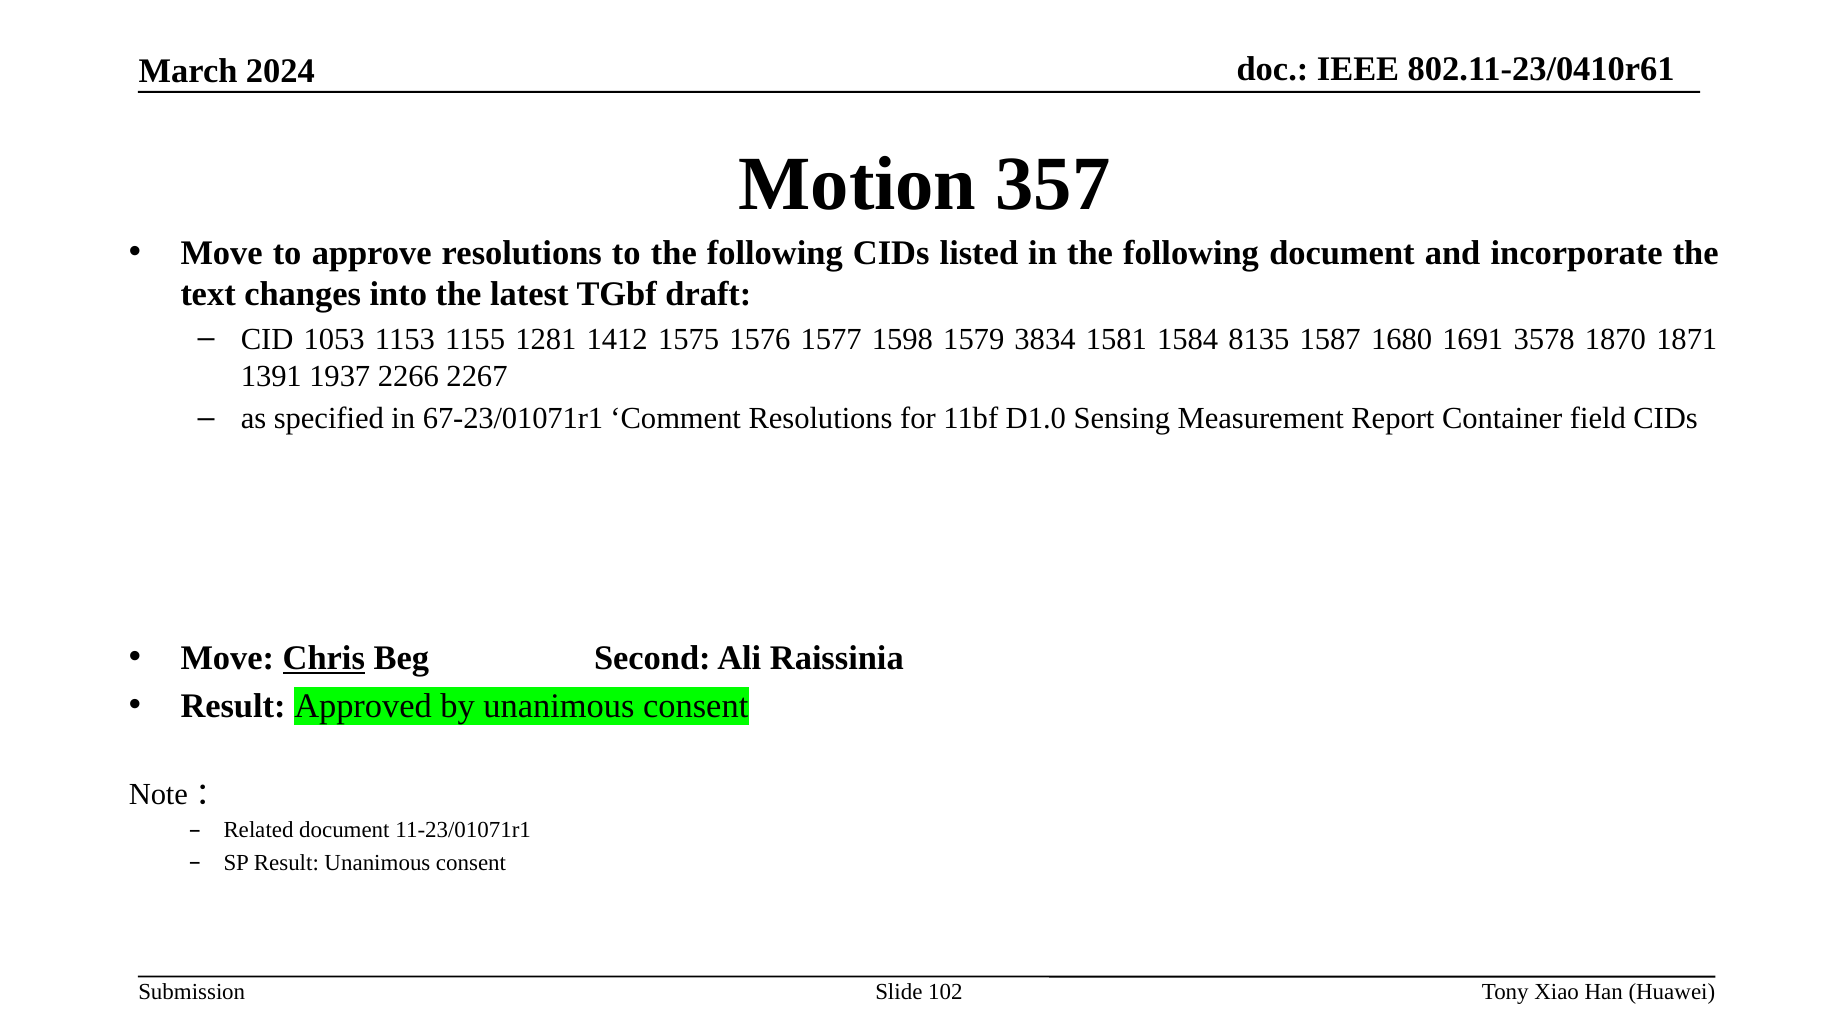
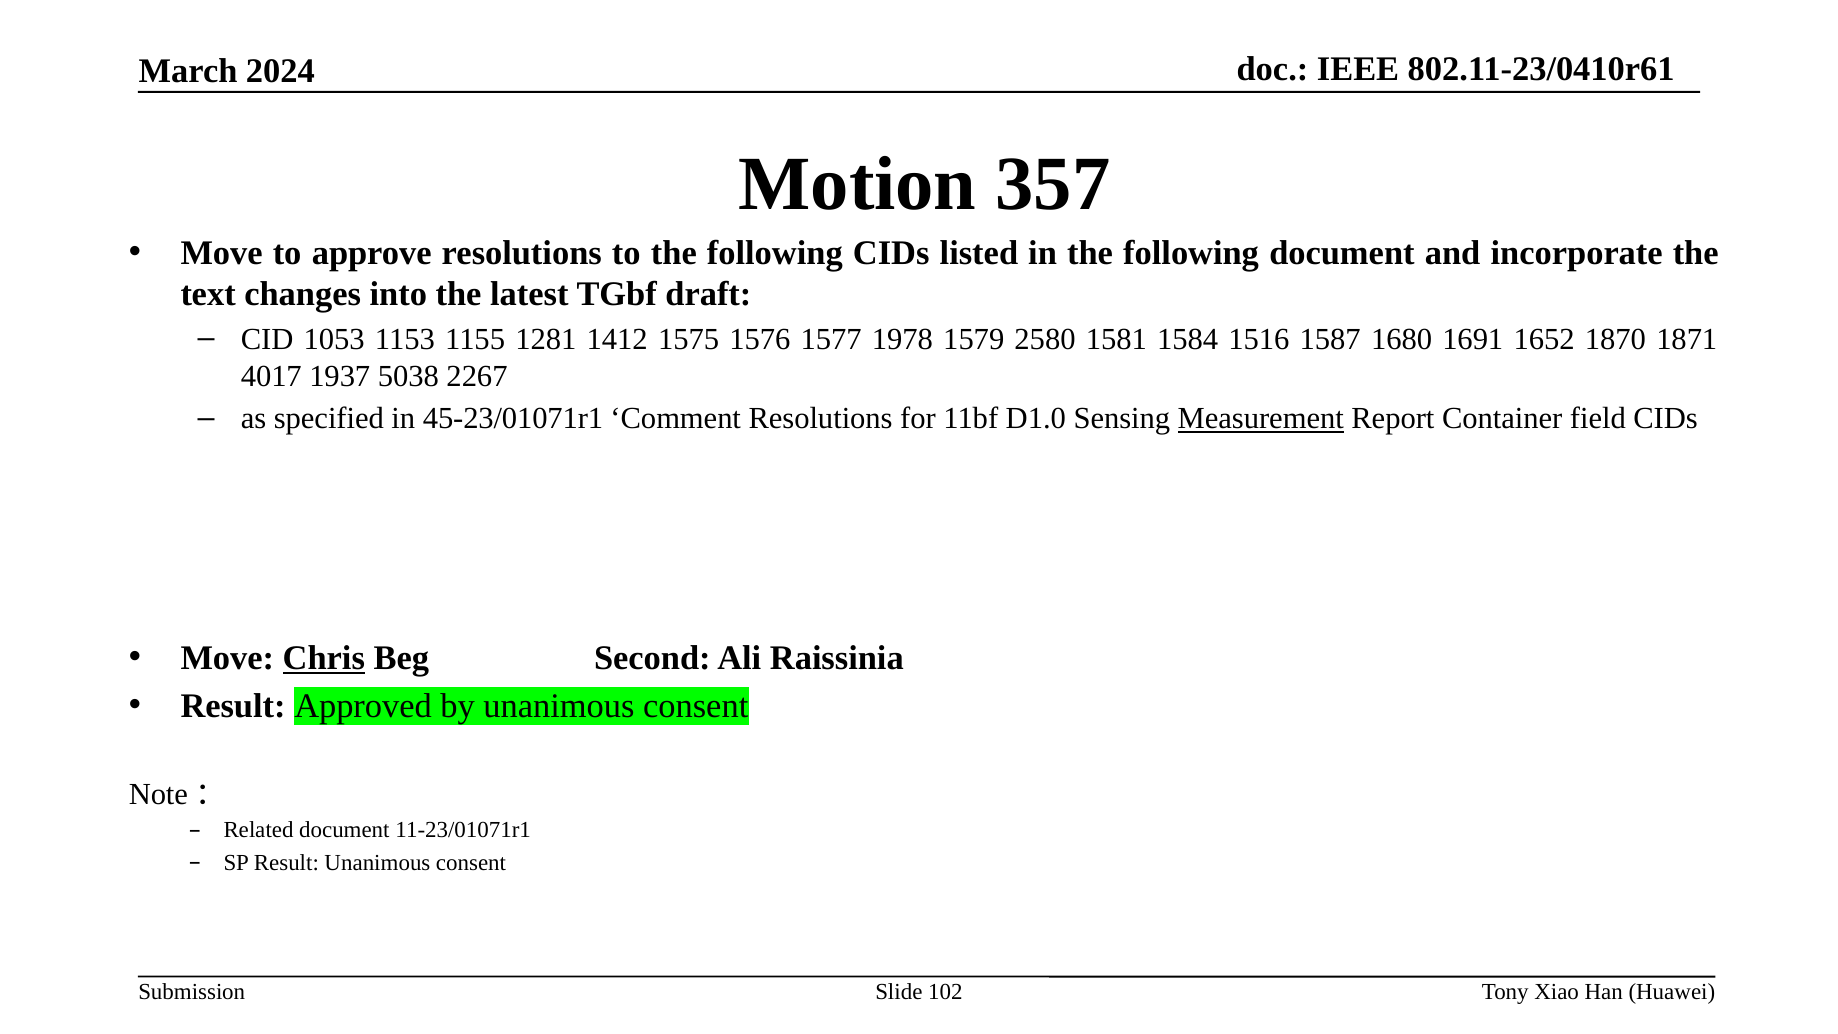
1598: 1598 -> 1978
3834: 3834 -> 2580
8135: 8135 -> 1516
3578: 3578 -> 1652
1391: 1391 -> 4017
2266: 2266 -> 5038
67-23/01071r1: 67-23/01071r1 -> 45-23/01071r1
Measurement underline: none -> present
